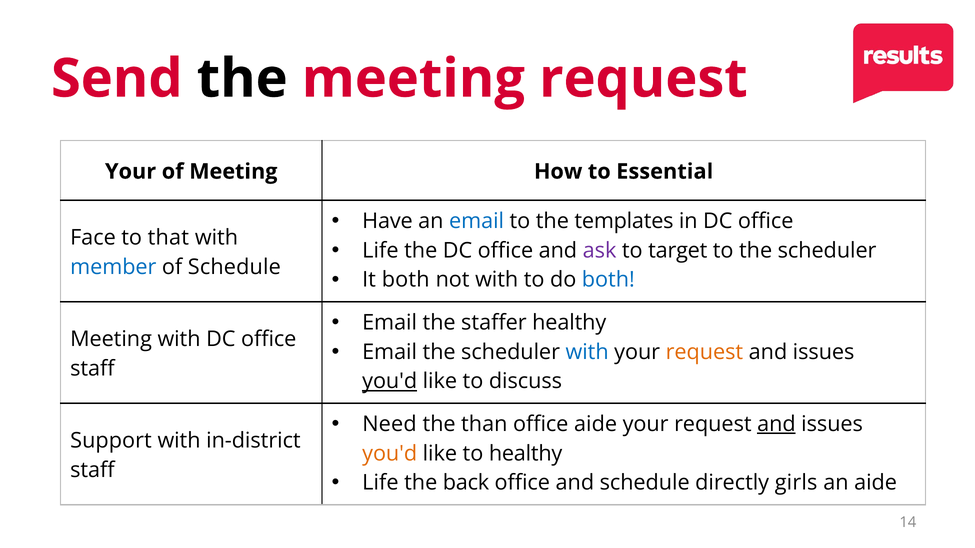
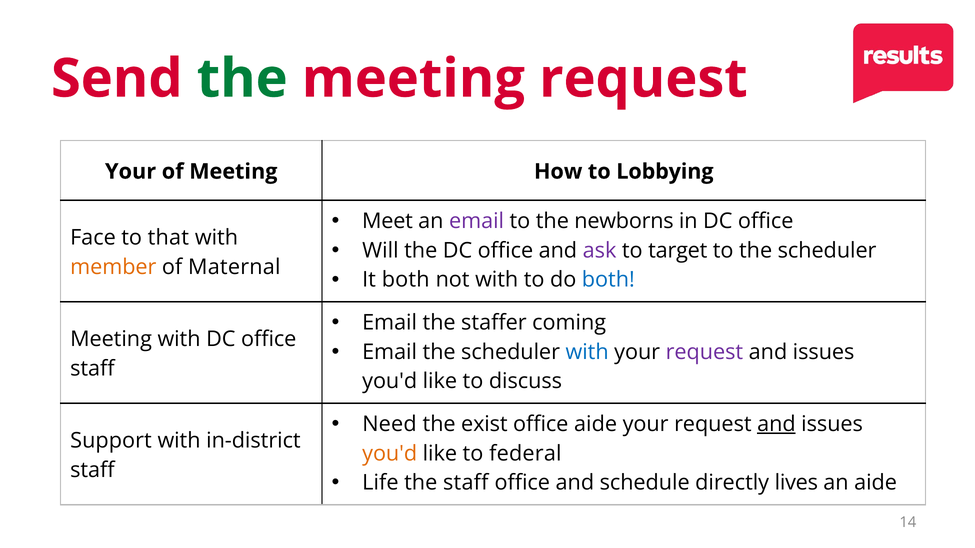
the at (242, 79) colour: black -> green
Essential: Essential -> Lobbying
Have: Have -> Meet
email at (477, 221) colour: blue -> purple
templates: templates -> newborns
Life at (380, 251): Life -> Will
member colour: blue -> orange
of Schedule: Schedule -> Maternal
staffer healthy: healthy -> coming
request at (704, 352) colour: orange -> purple
you'd at (390, 382) underline: present -> none
than: than -> exist
to healthy: healthy -> federal
the back: back -> staff
girls: girls -> lives
